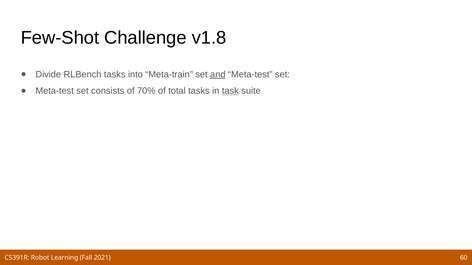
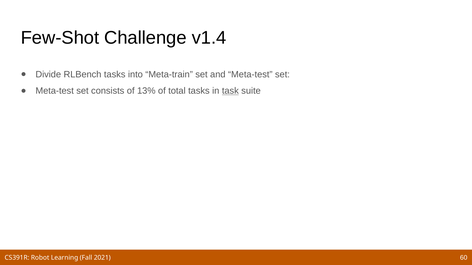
v1.8: v1.8 -> v1.4
and underline: present -> none
70%: 70% -> 13%
